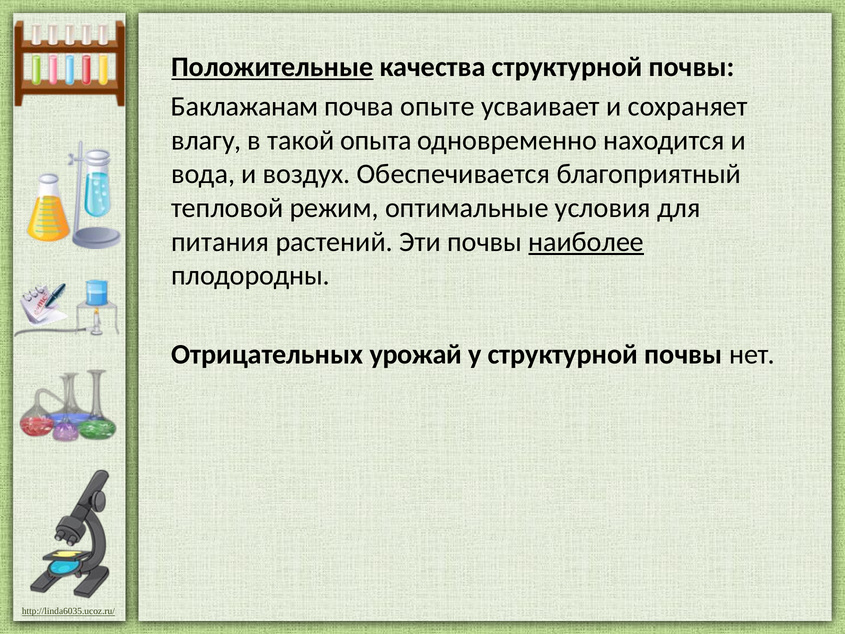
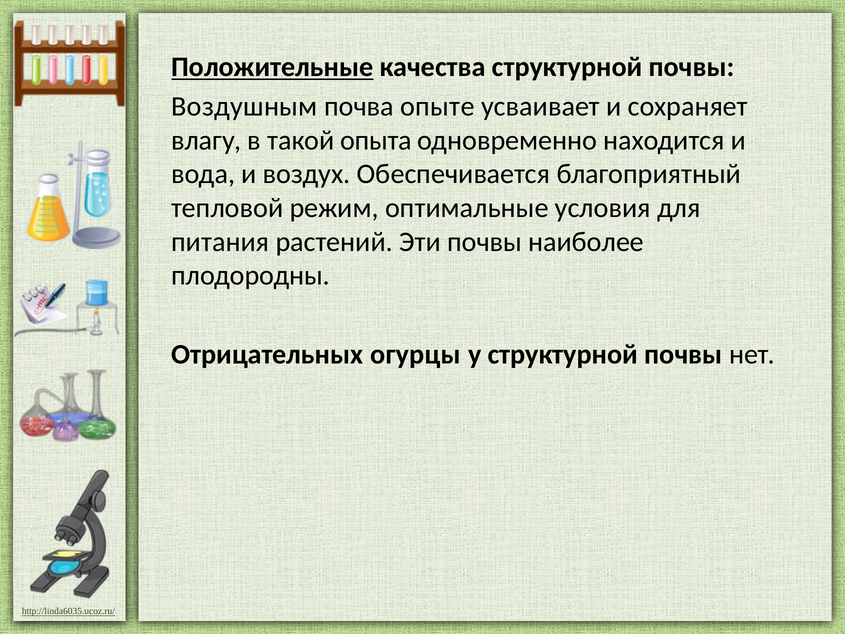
Баклажанам: Баклажанам -> Воздушным
наиболее underline: present -> none
урожай: урожай -> огурцы
